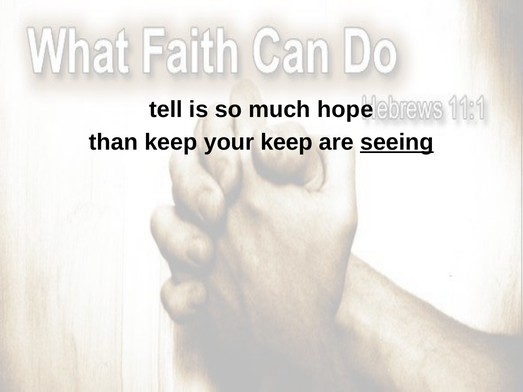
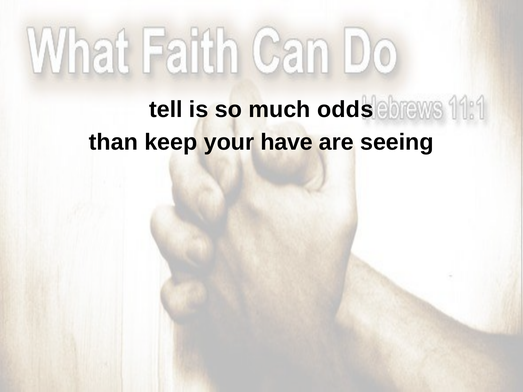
hope: hope -> odds
your keep: keep -> have
seeing underline: present -> none
